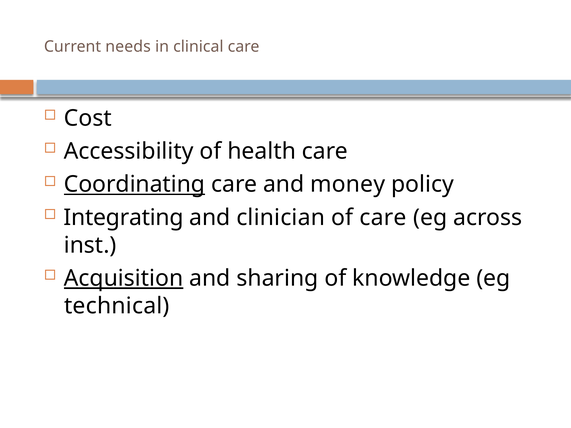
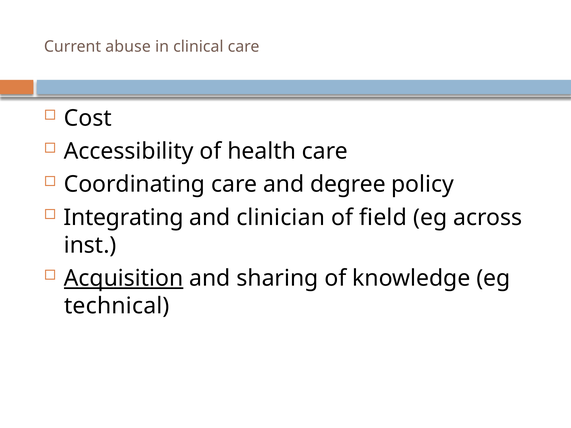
needs: needs -> abuse
Coordinating underline: present -> none
money: money -> degree
of care: care -> field
